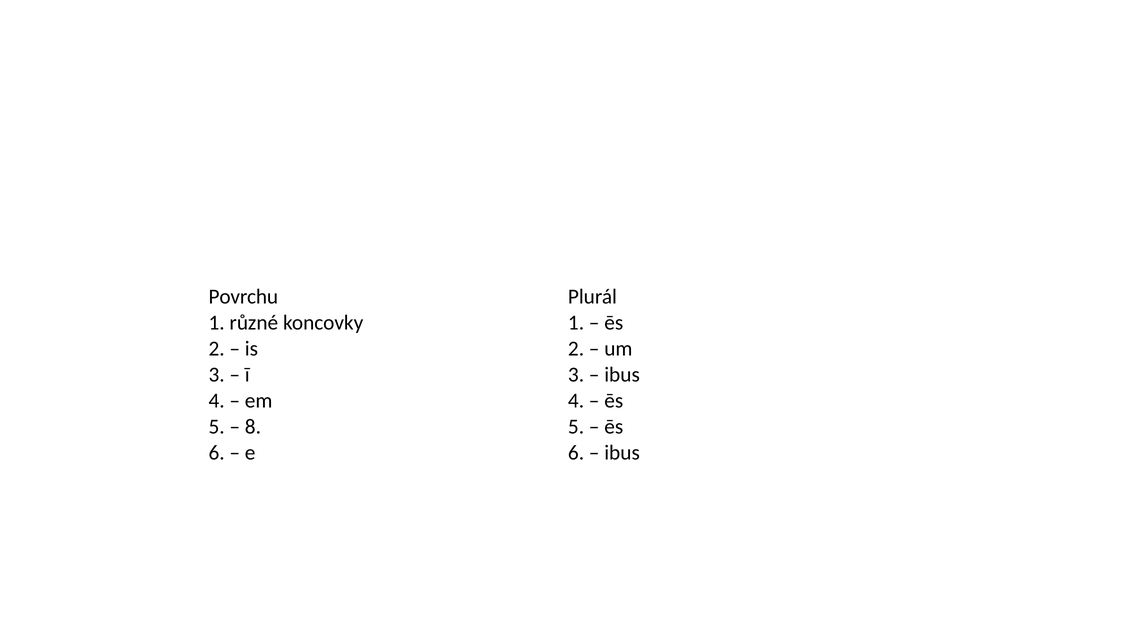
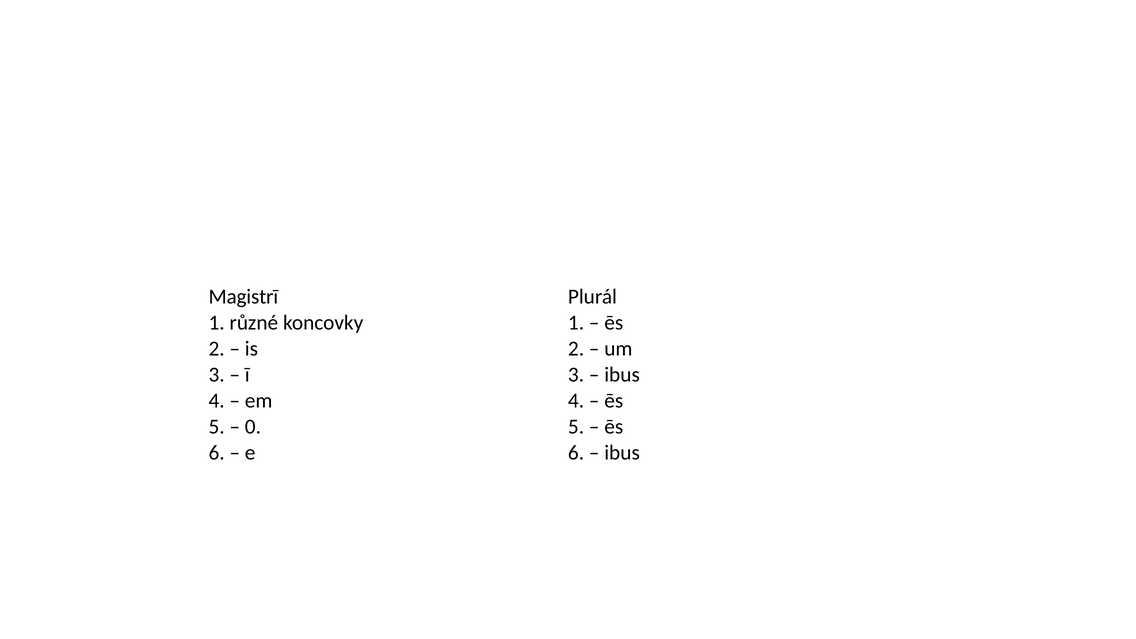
Povrchu: Povrchu -> Magistrī
8: 8 -> 0
